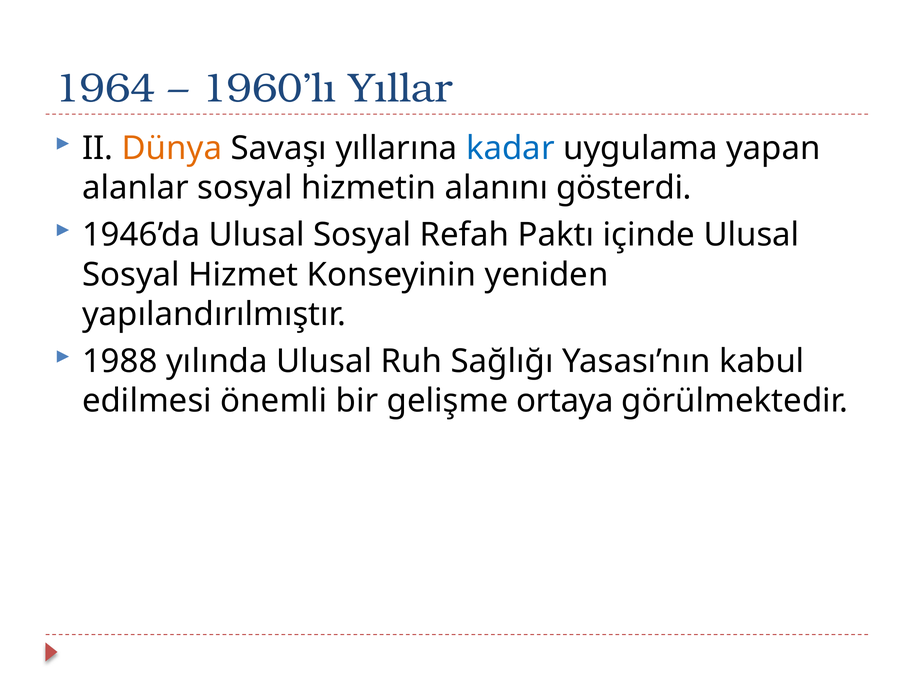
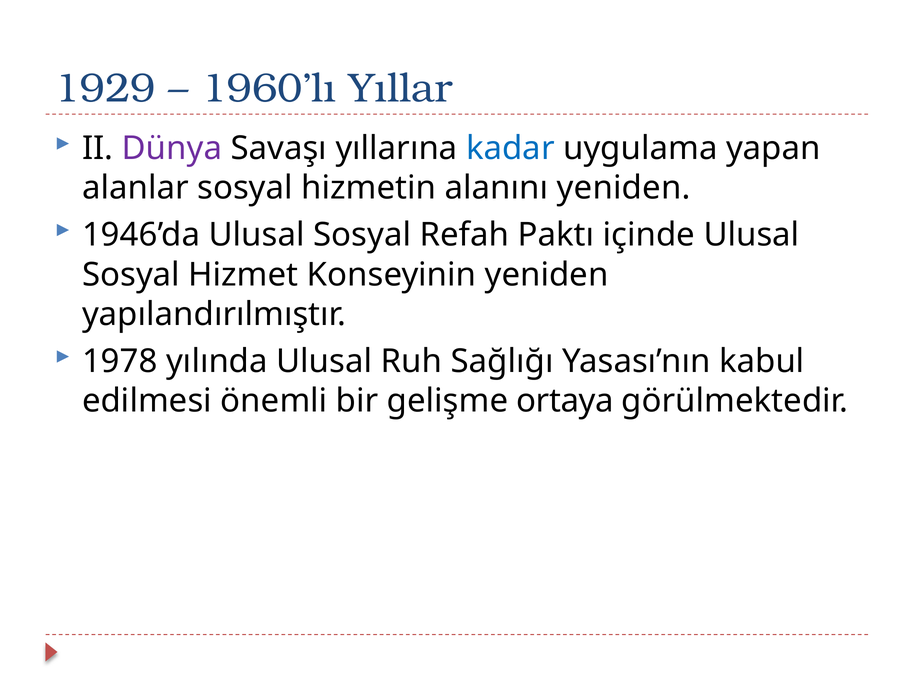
1964: 1964 -> 1929
Dünya colour: orange -> purple
alanını gösterdi: gösterdi -> yeniden
1988: 1988 -> 1978
